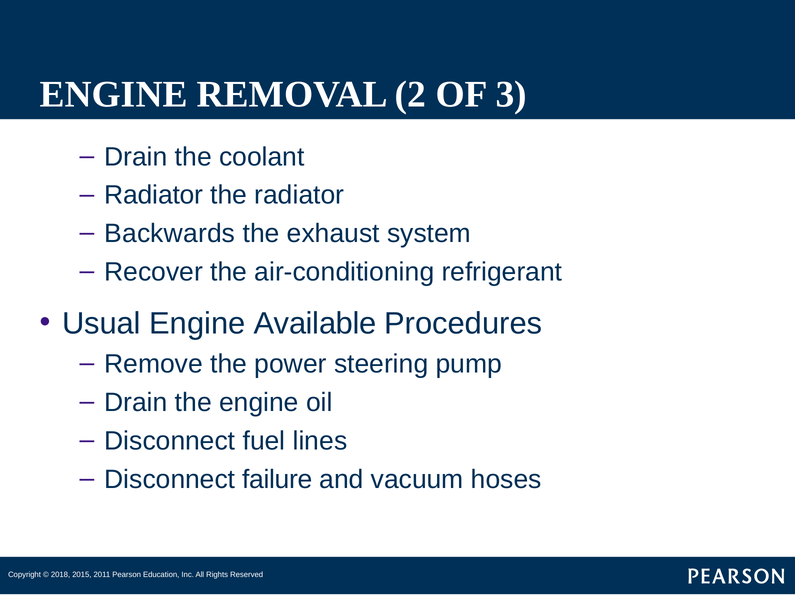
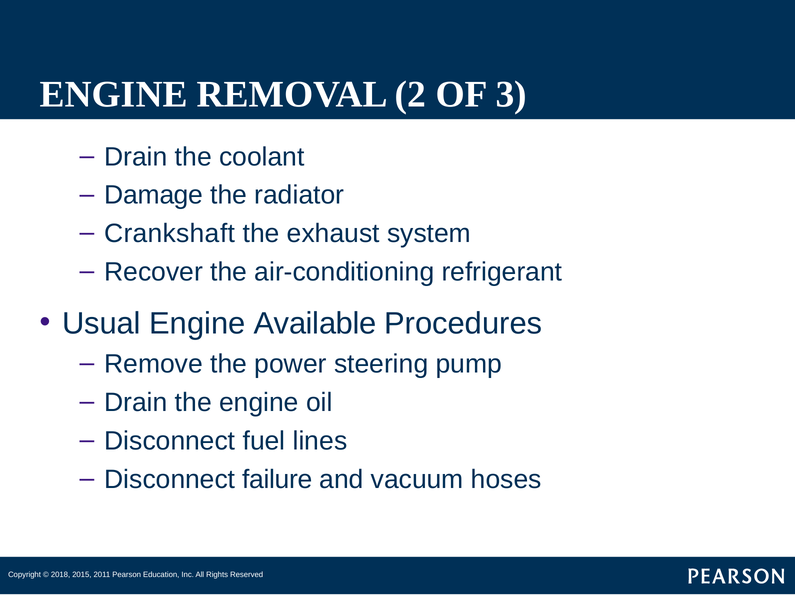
Radiator at (154, 195): Radiator -> Damage
Backwards: Backwards -> Crankshaft
